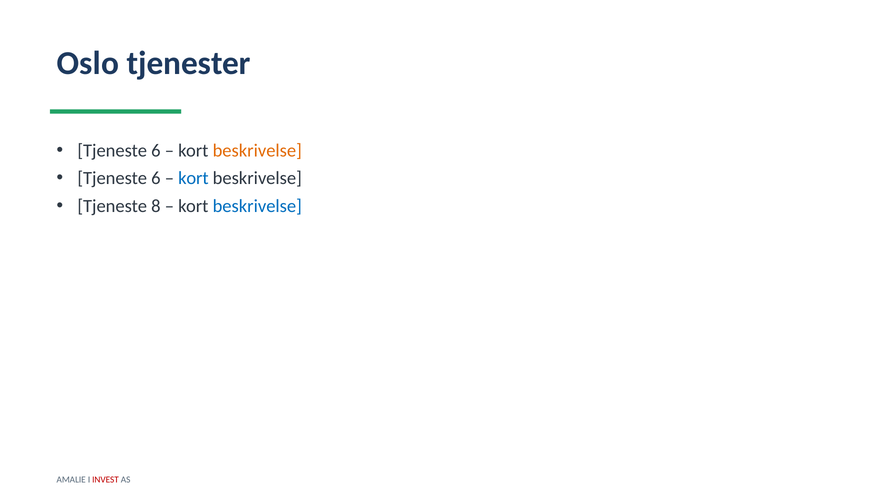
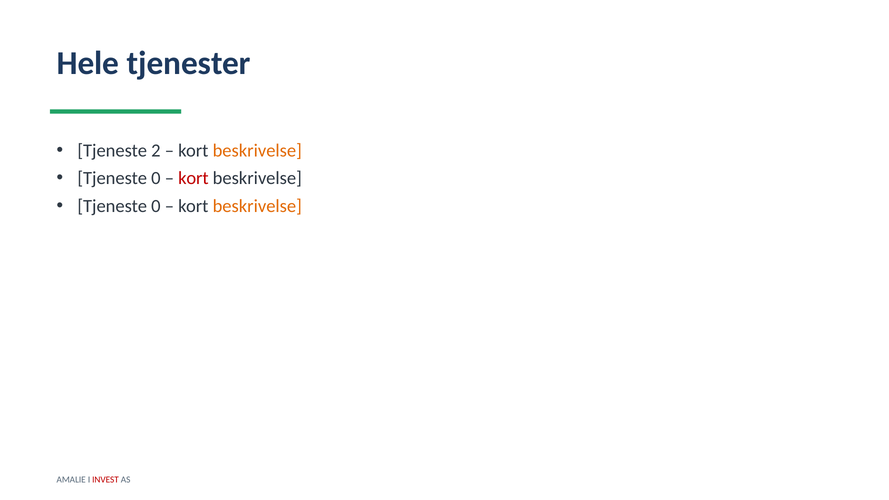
Oslo: Oslo -> Hele
6 at (156, 151): 6 -> 2
6 at (156, 178): 6 -> 0
kort at (193, 178) colour: blue -> red
8 at (156, 206): 8 -> 0
beskrivelse at (257, 206) colour: blue -> orange
